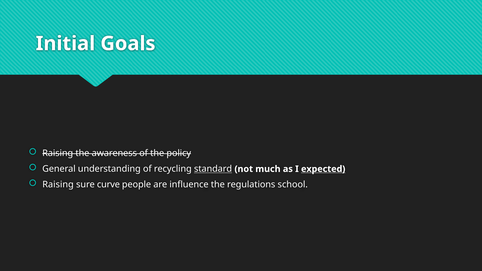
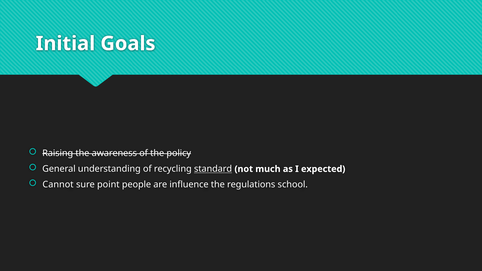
expected underline: present -> none
Raising at (58, 185): Raising -> Cannot
curve: curve -> point
